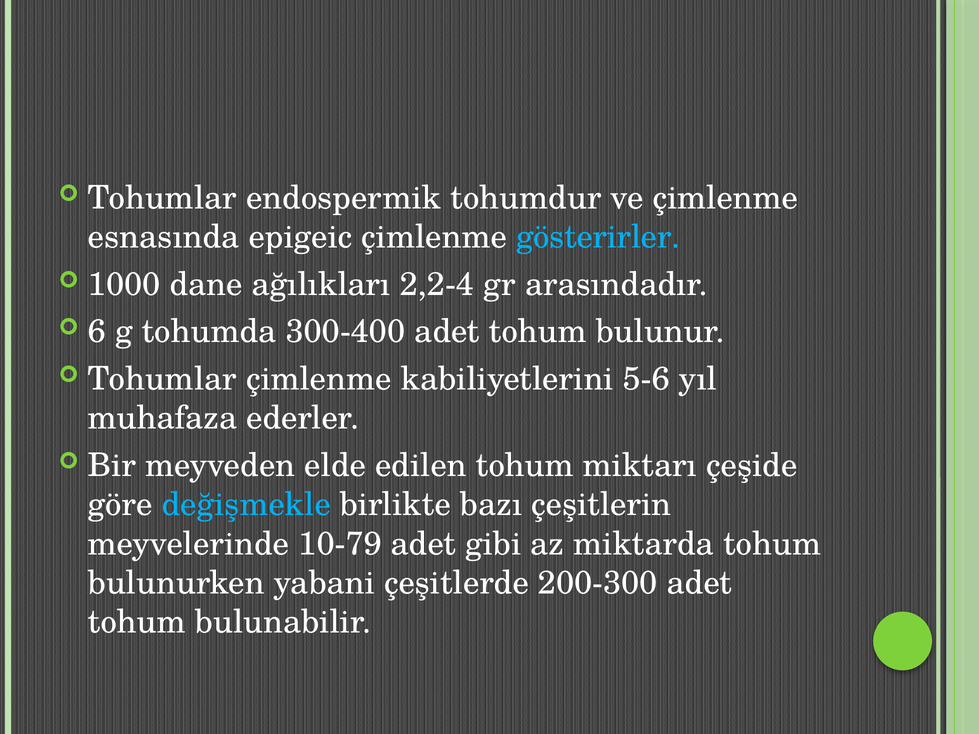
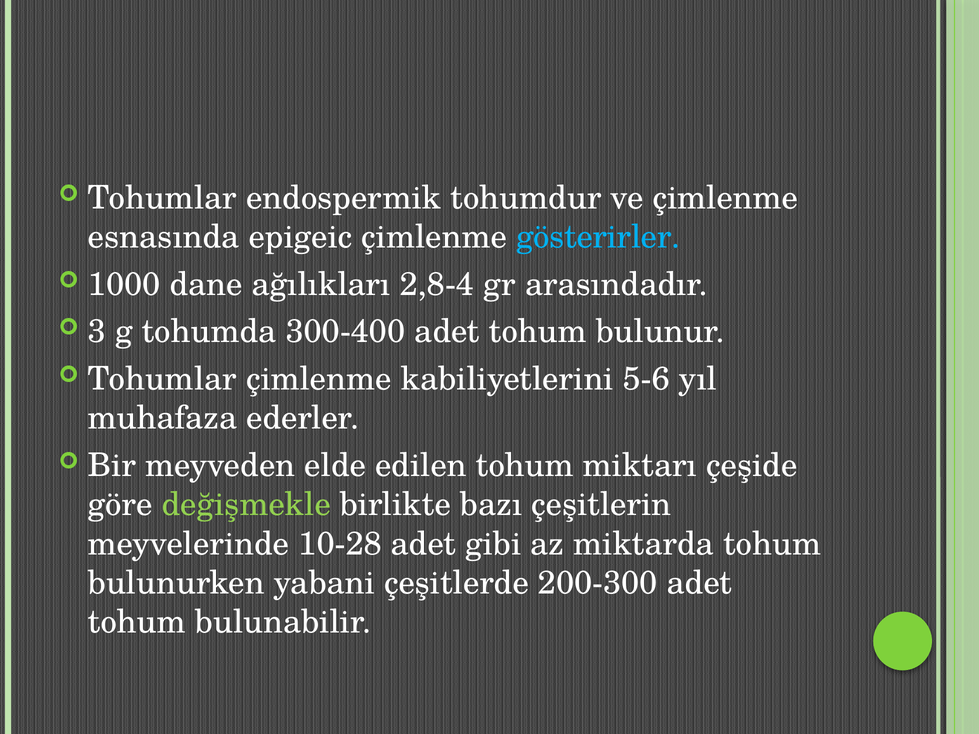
2,2-4: 2,2-4 -> 2,8-4
6: 6 -> 3
değişmekle colour: light blue -> light green
10-79: 10-79 -> 10-28
